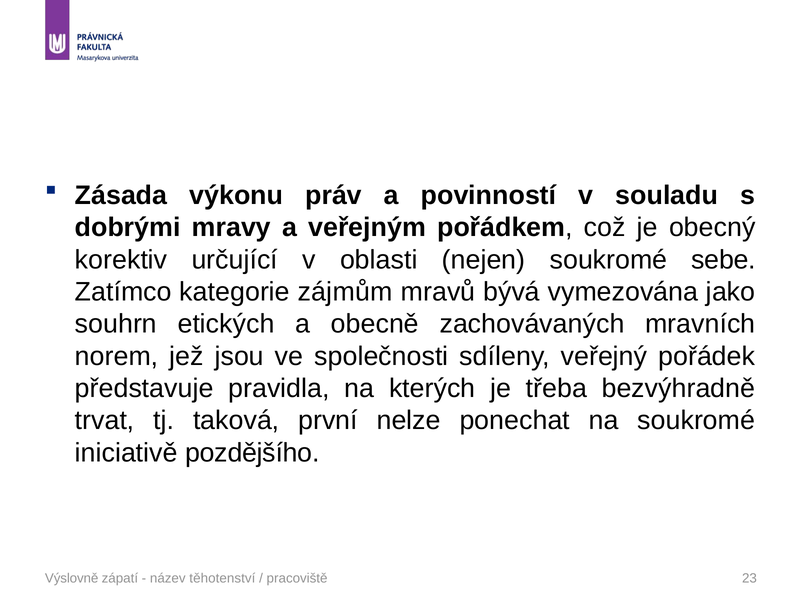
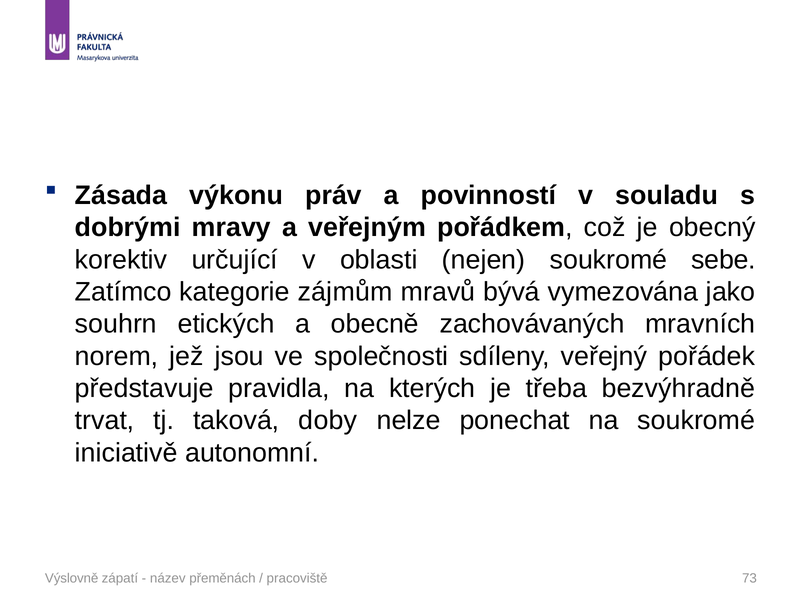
první: první -> doby
pozdějšího: pozdějšího -> autonomní
těhotenství: těhotenství -> přeměnách
23: 23 -> 73
